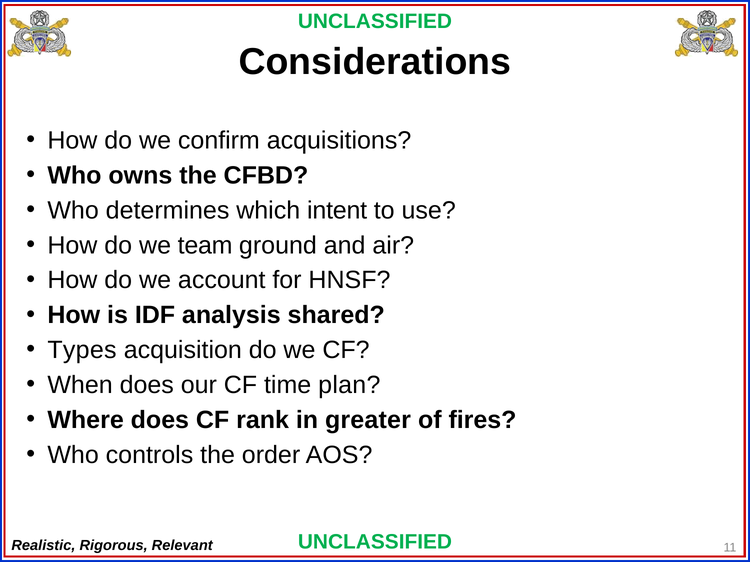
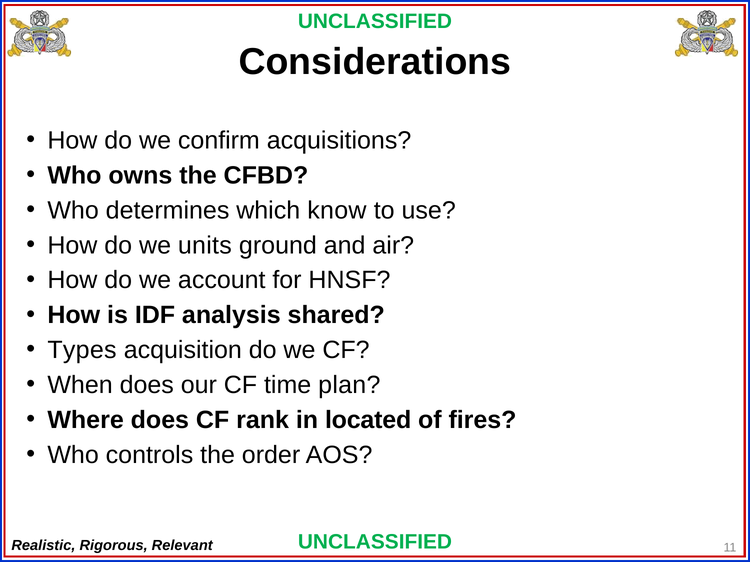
intent: intent -> know
team: team -> units
greater: greater -> located
